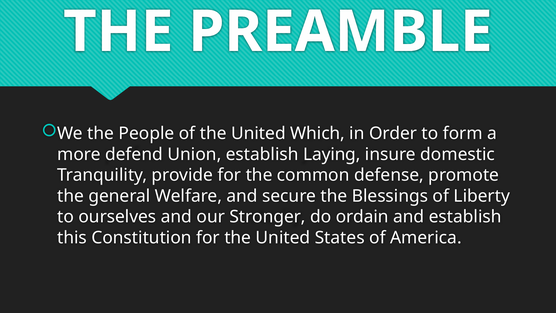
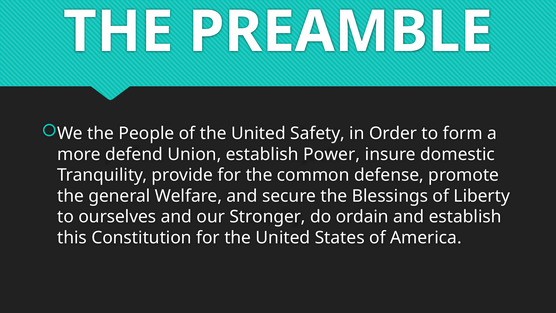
Which: Which -> Safety
Laying: Laying -> Power
